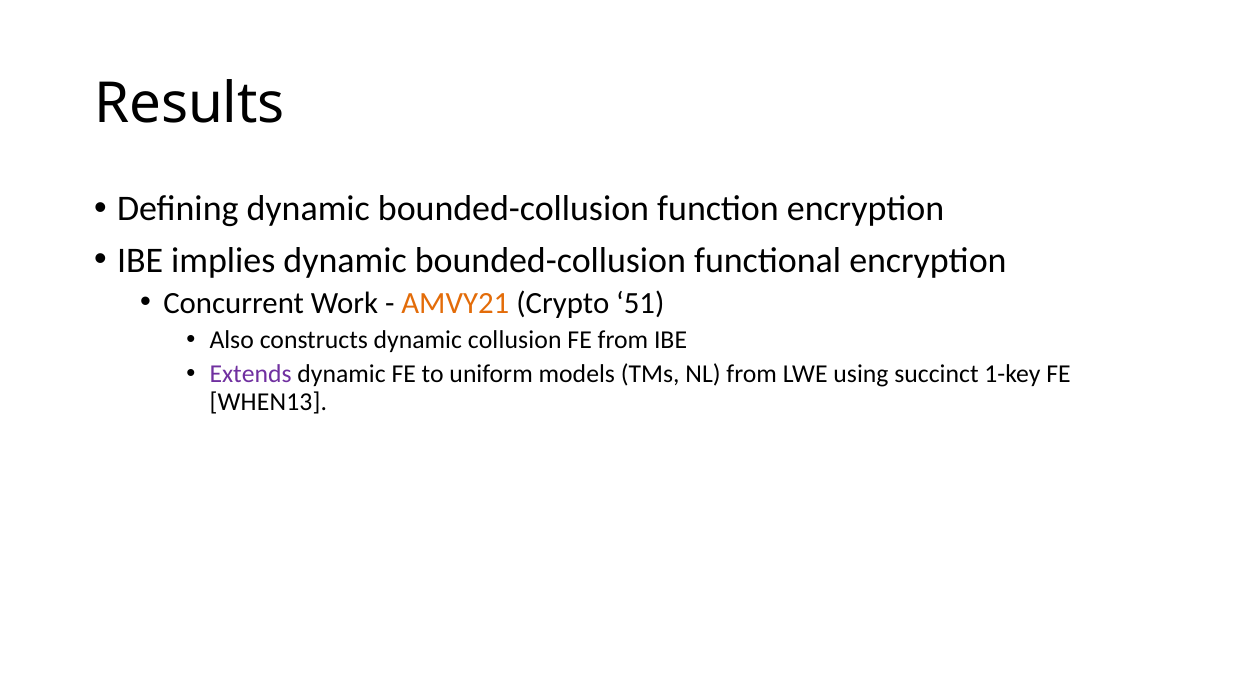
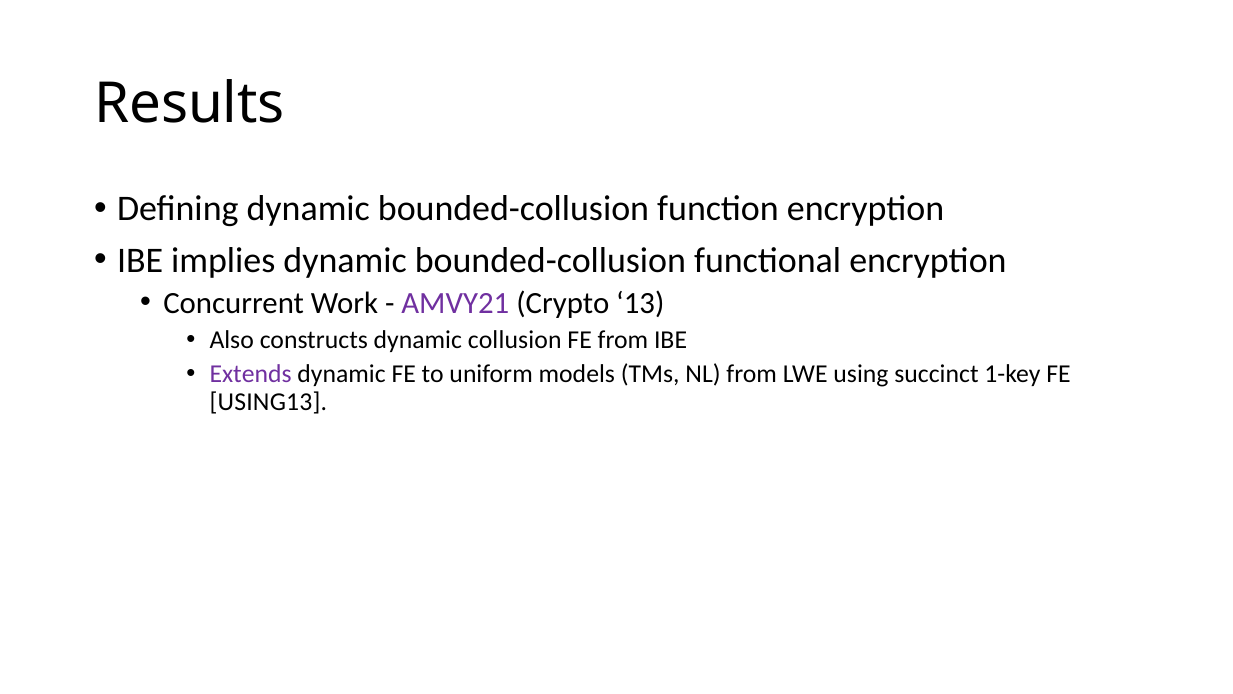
AMVY21 colour: orange -> purple
51: 51 -> 13
WHEN13: WHEN13 -> USING13
